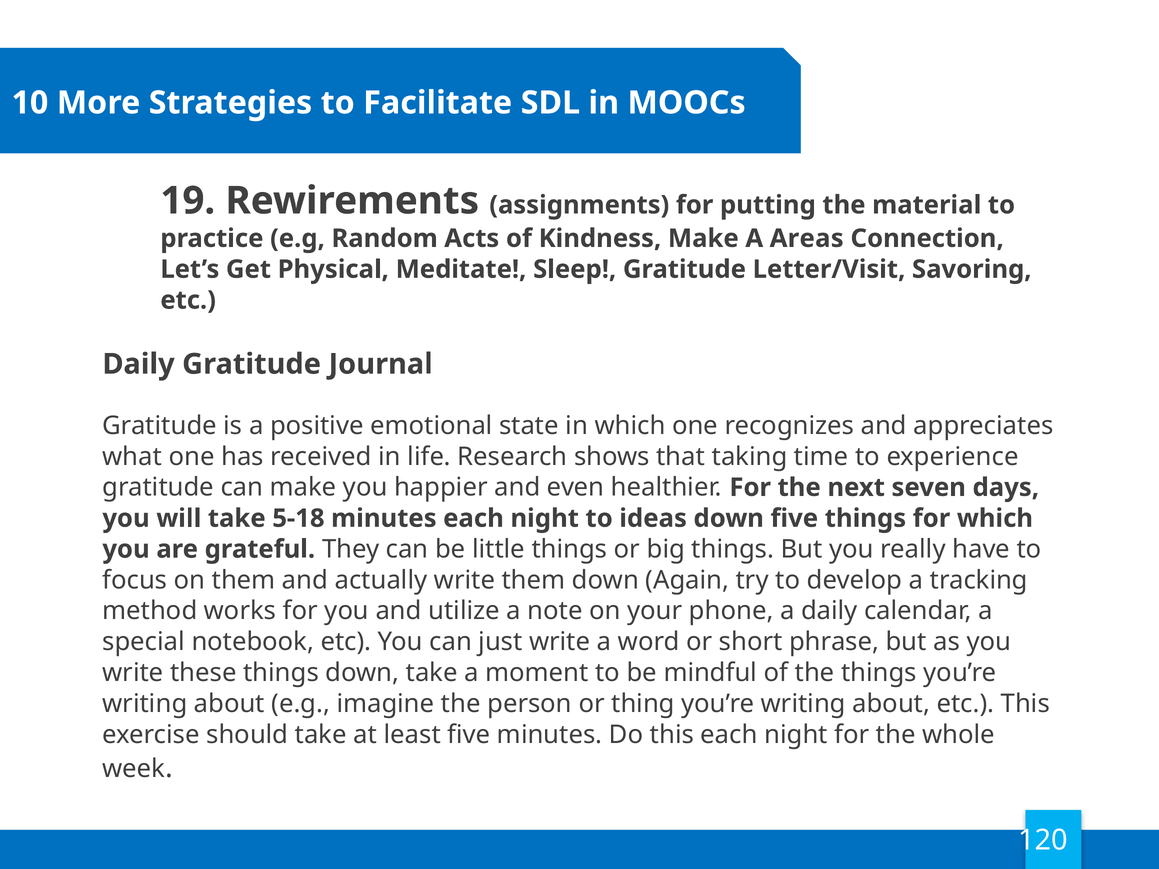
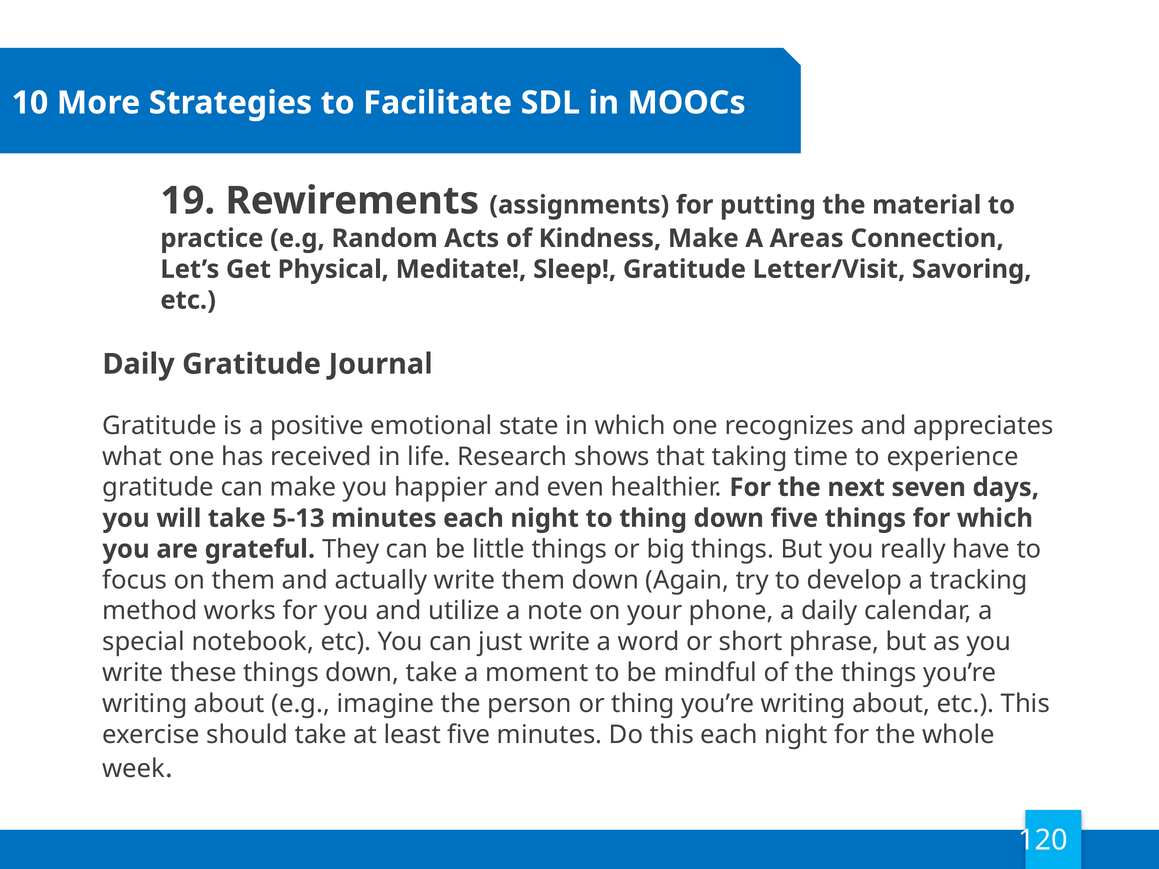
5-18: 5-18 -> 5-13
to ideas: ideas -> thing
